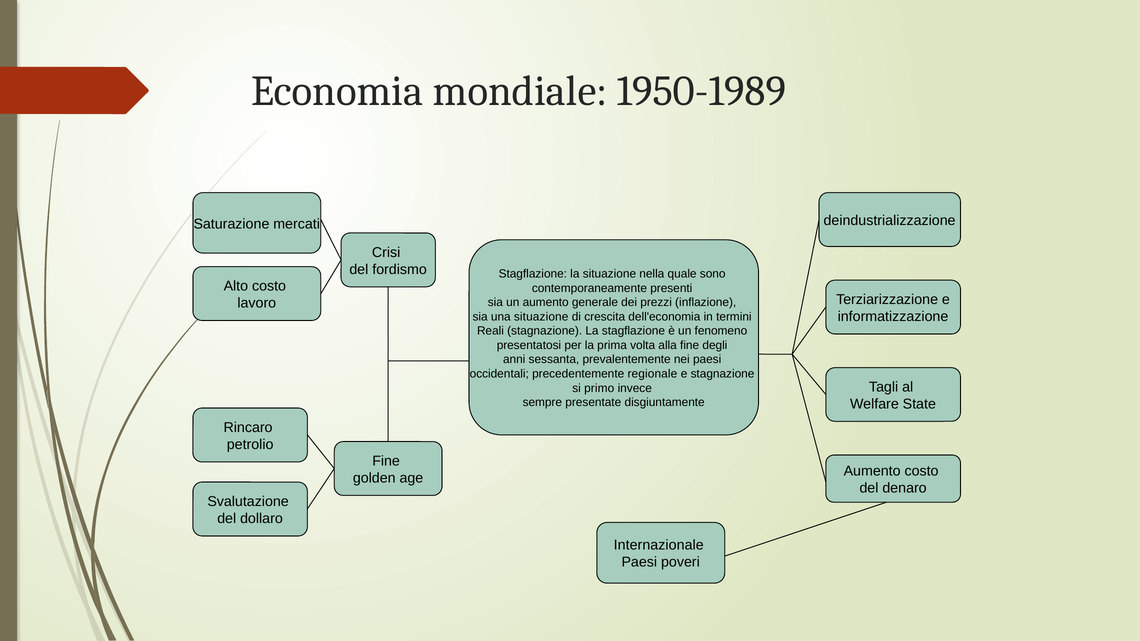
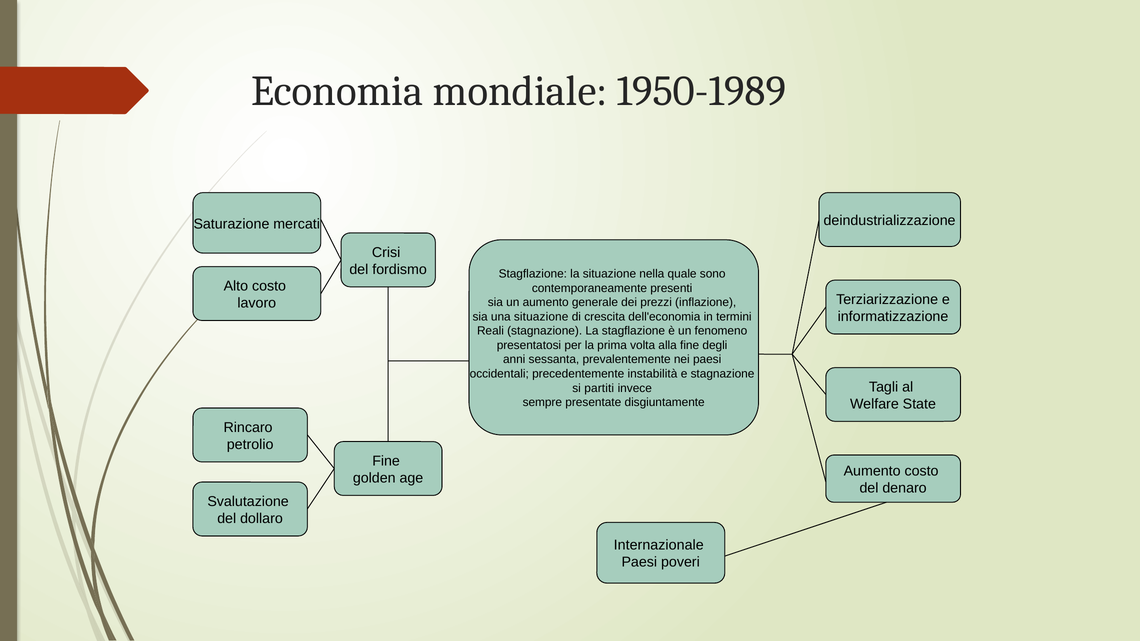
regionale: regionale -> instabilità
primo: primo -> partiti
